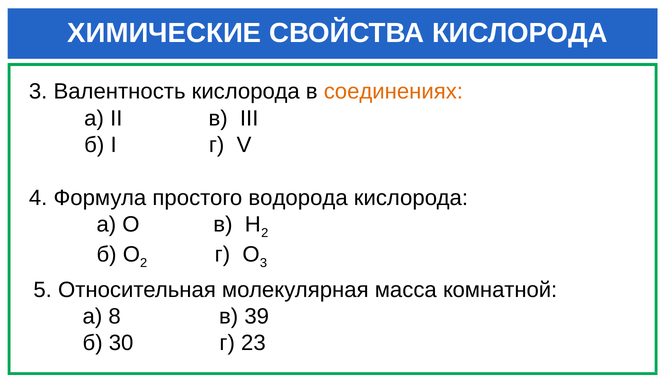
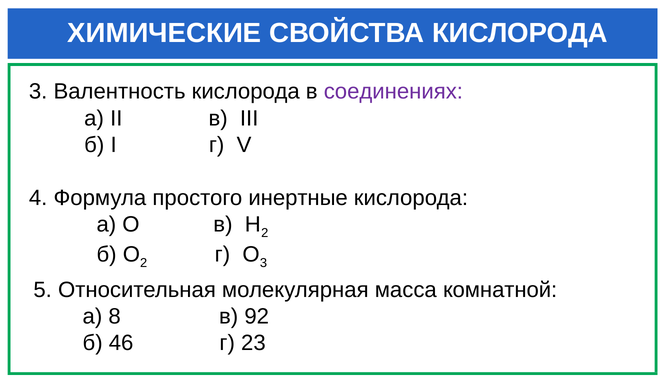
соединениях colour: orange -> purple
водорода: водорода -> инертные
39: 39 -> 92
30: 30 -> 46
